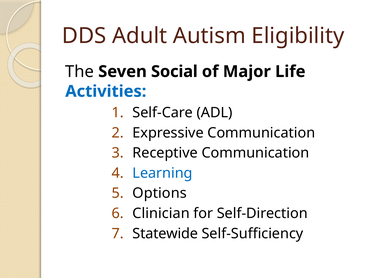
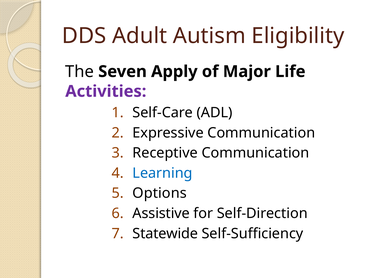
Social: Social -> Apply
Activities colour: blue -> purple
Clinician: Clinician -> Assistive
